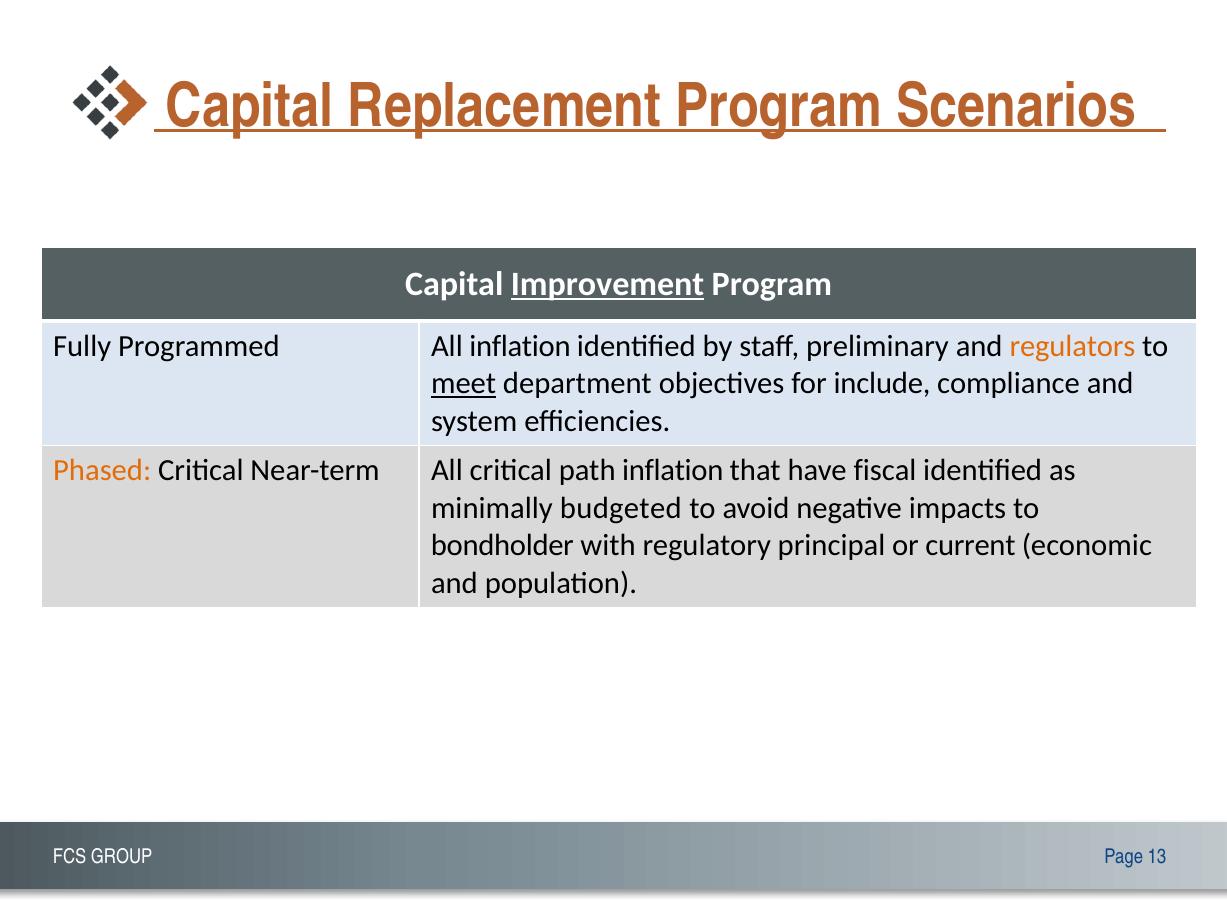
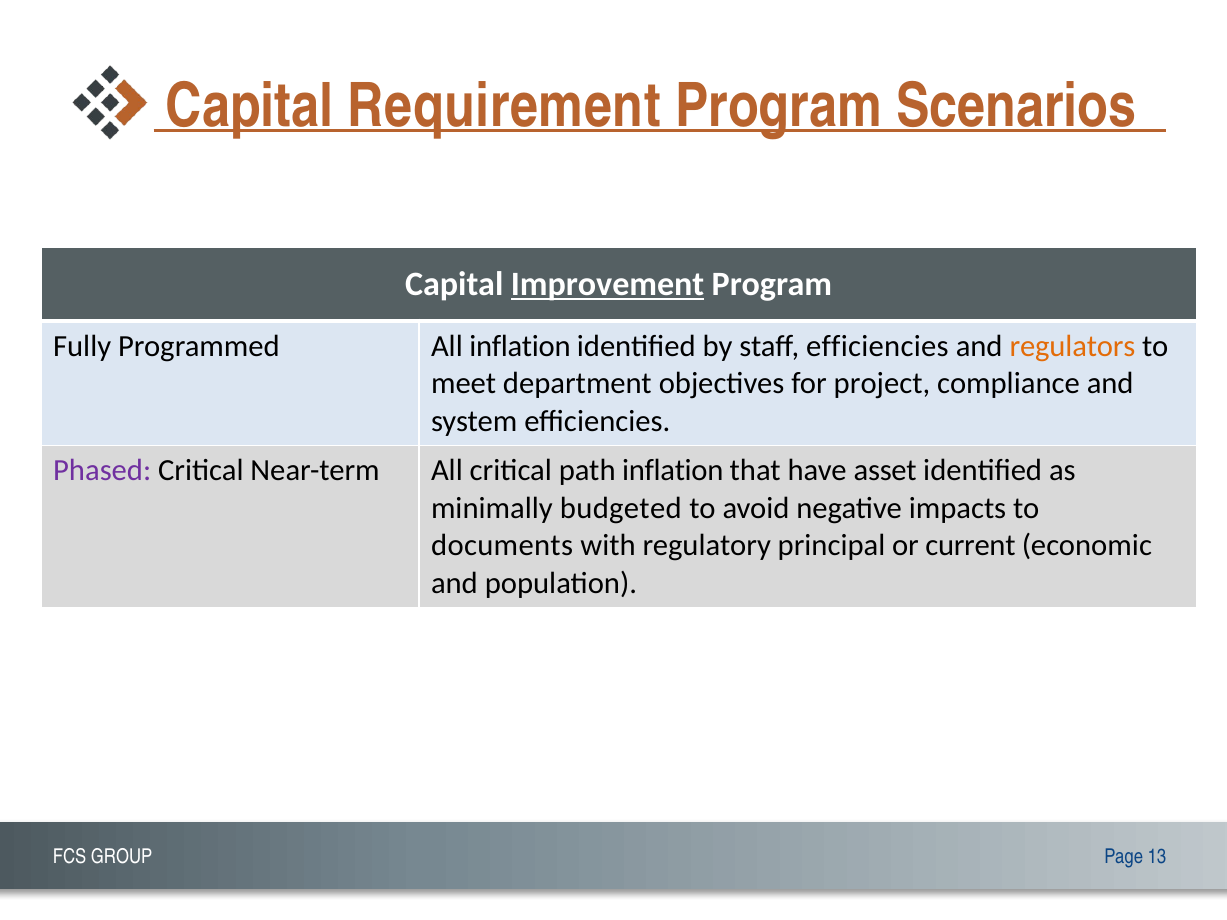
Replacement: Replacement -> Requirement
staff preliminary: preliminary -> efficiencies
meet underline: present -> none
include: include -> project
Phased colour: orange -> purple
fiscal: fiscal -> asset
bondholder: bondholder -> documents
